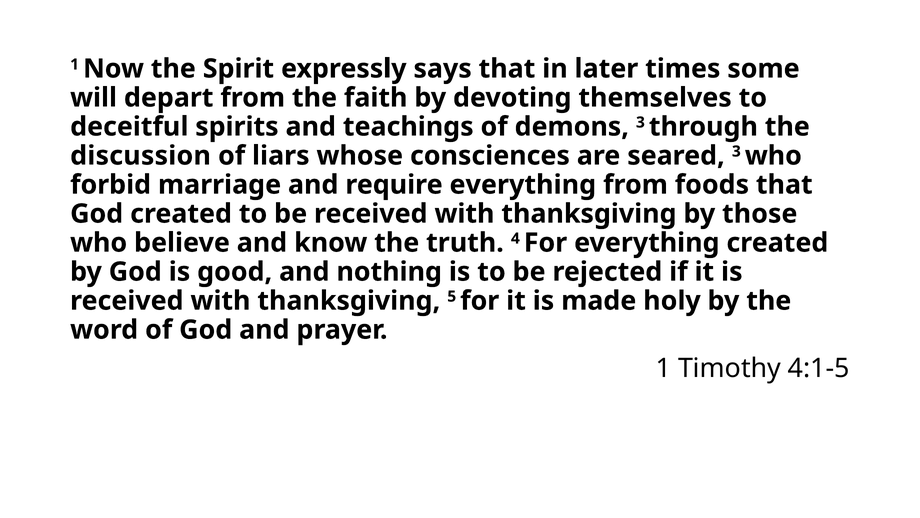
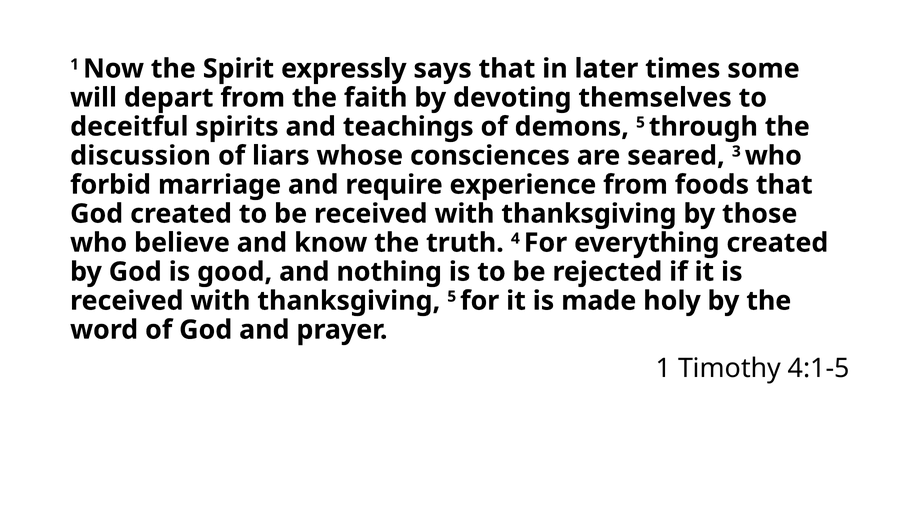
demons 3: 3 -> 5
require everything: everything -> experience
